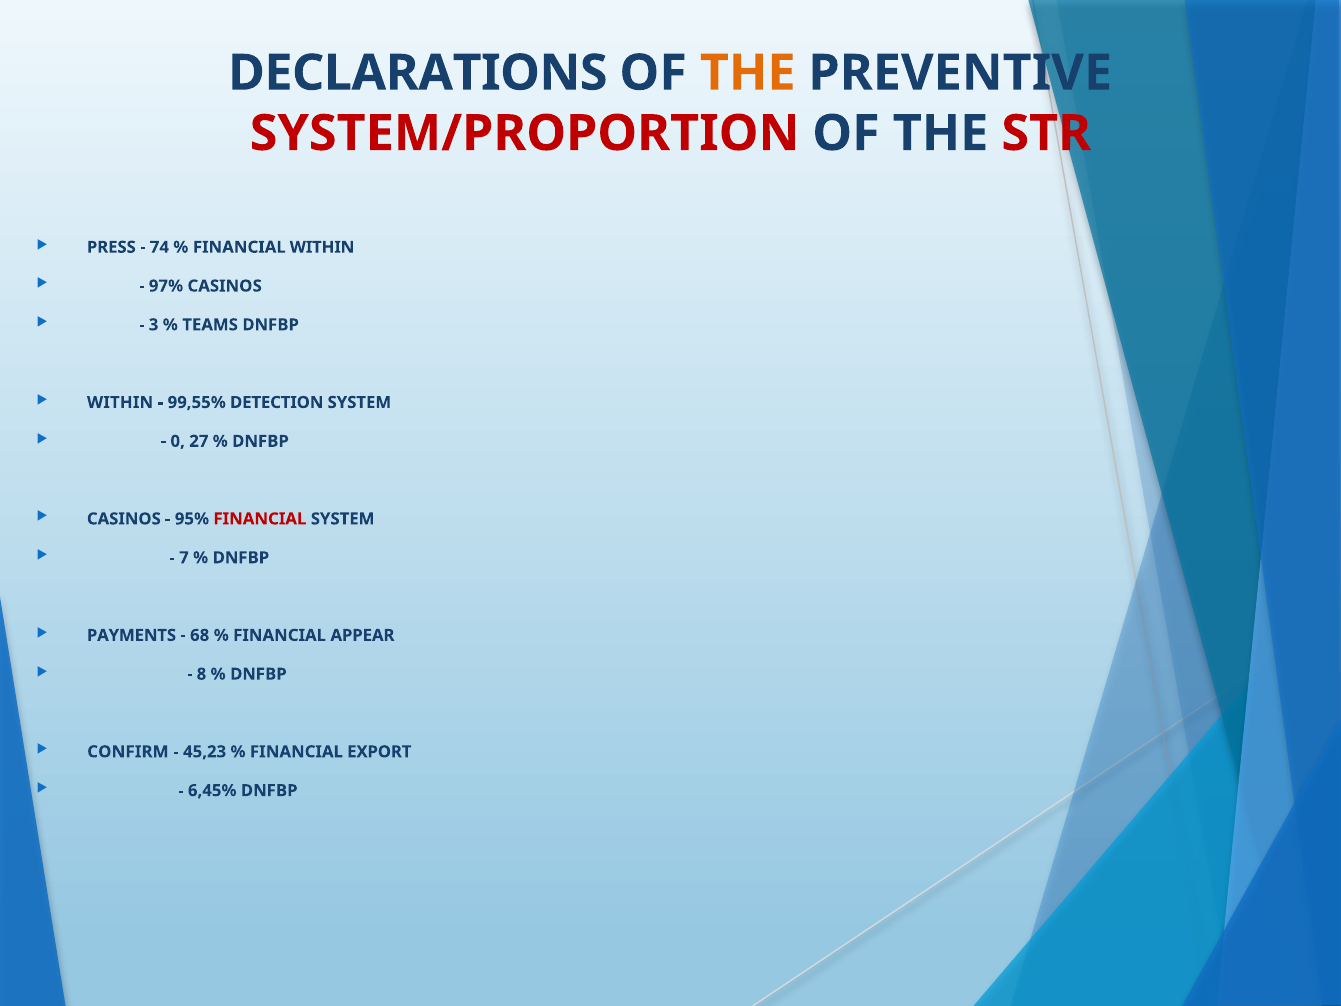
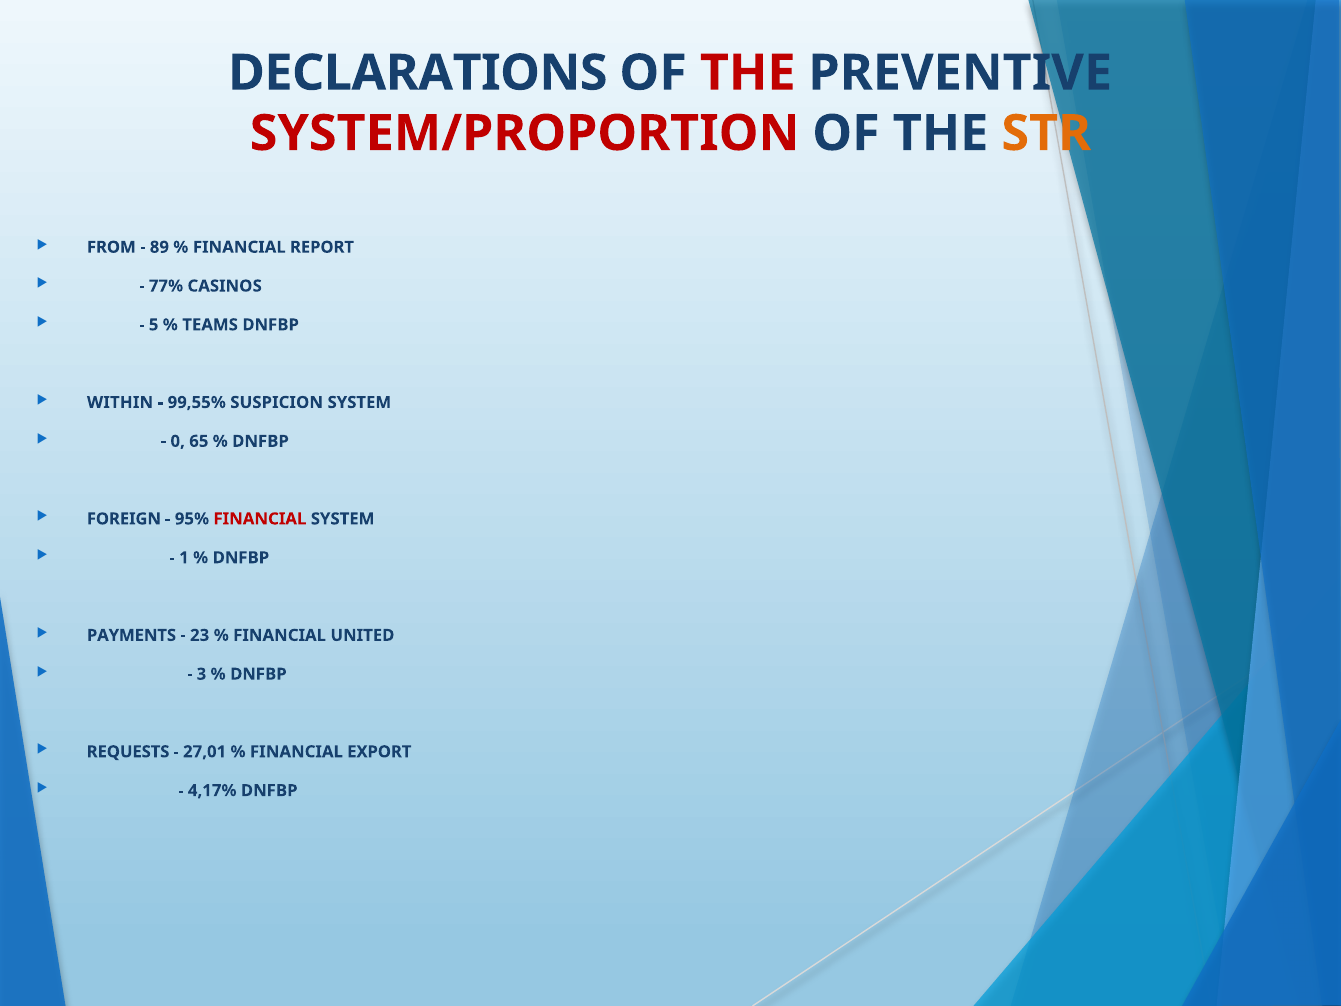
THE at (748, 73) colour: orange -> red
STR colour: red -> orange
PRESS: PRESS -> FROM
74: 74 -> 89
FINANCIAL WITHIN: WITHIN -> REPORT
97%: 97% -> 77%
3: 3 -> 5
DETECTION: DETECTION -> SUSPICION
27: 27 -> 65
CASINOS at (124, 519): CASINOS -> FOREIGN
7: 7 -> 1
68: 68 -> 23
APPEAR: APPEAR -> UNITED
8: 8 -> 3
CONFIRM: CONFIRM -> REQUESTS
45,23: 45,23 -> 27,01
6,45%: 6,45% -> 4,17%
